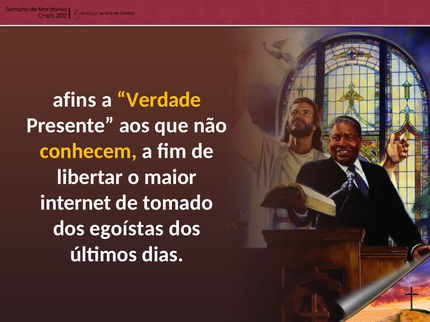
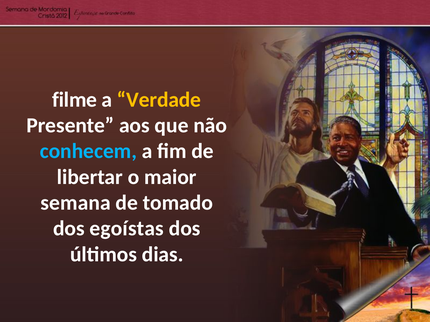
afins: afins -> filme
conhecem colour: yellow -> light blue
internet: internet -> semana
